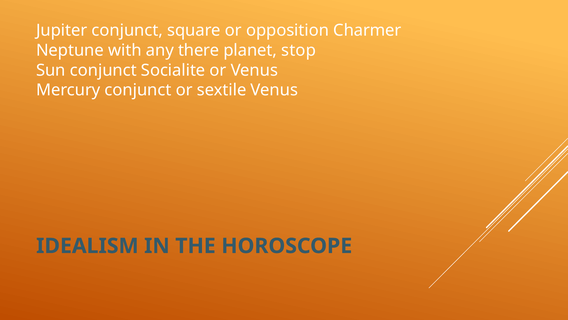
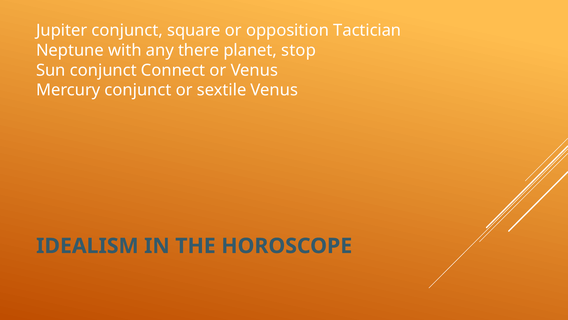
Charmer: Charmer -> Tactician
Socialite: Socialite -> Connect
